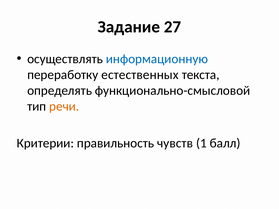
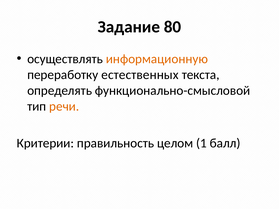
27: 27 -> 80
информационную colour: blue -> orange
чувств: чувств -> целом
